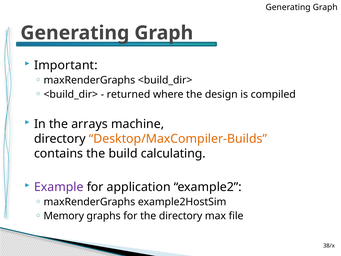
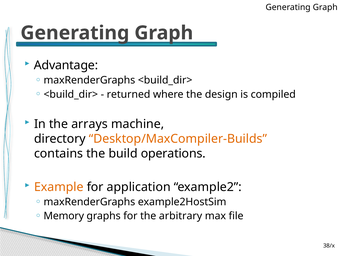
Important: Important -> Advantage
calculating: calculating -> operations
Example colour: purple -> orange
the directory: directory -> arbitrary
